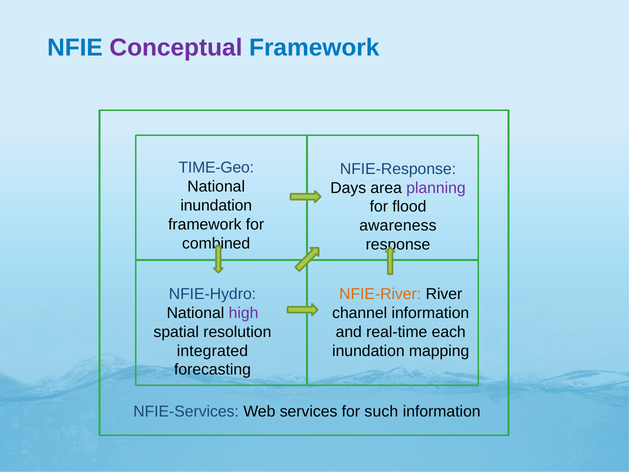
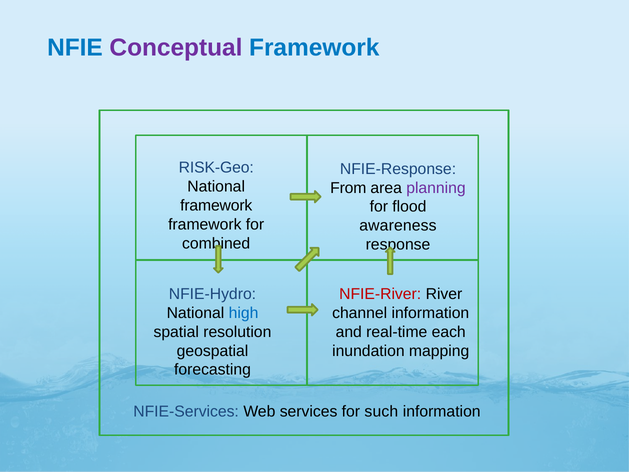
TIME-Geo: TIME-Geo -> RISK-Geo
Days: Days -> From
inundation at (216, 205): inundation -> framework
NFIE-River colour: orange -> red
high colour: purple -> blue
integrated: integrated -> geospatial
